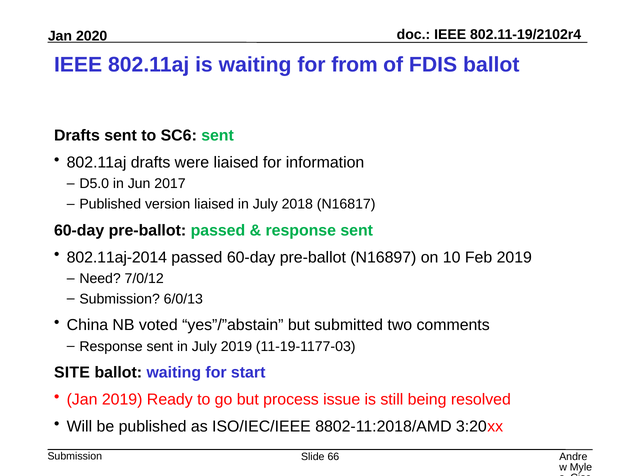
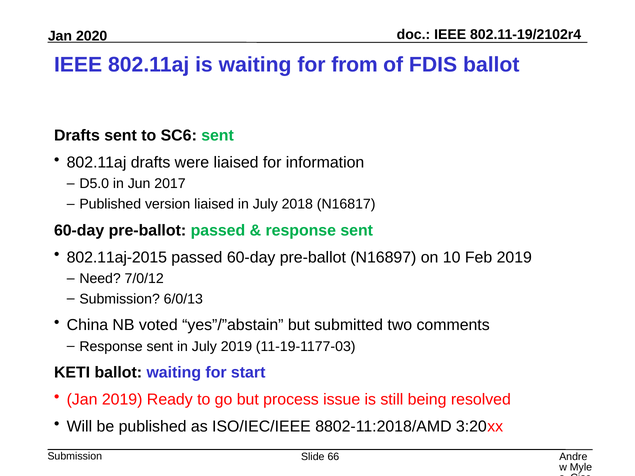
802.11aj-2014: 802.11aj-2014 -> 802.11aj-2015
SITE: SITE -> KETI
